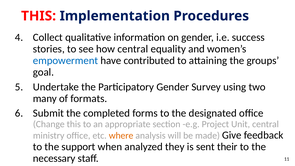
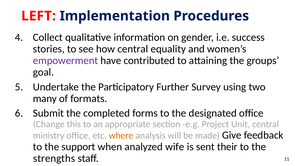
THIS at (39, 16): THIS -> LEFT
empowerment colour: blue -> purple
Participatory Gender: Gender -> Further
they: they -> wife
necessary: necessary -> strengths
